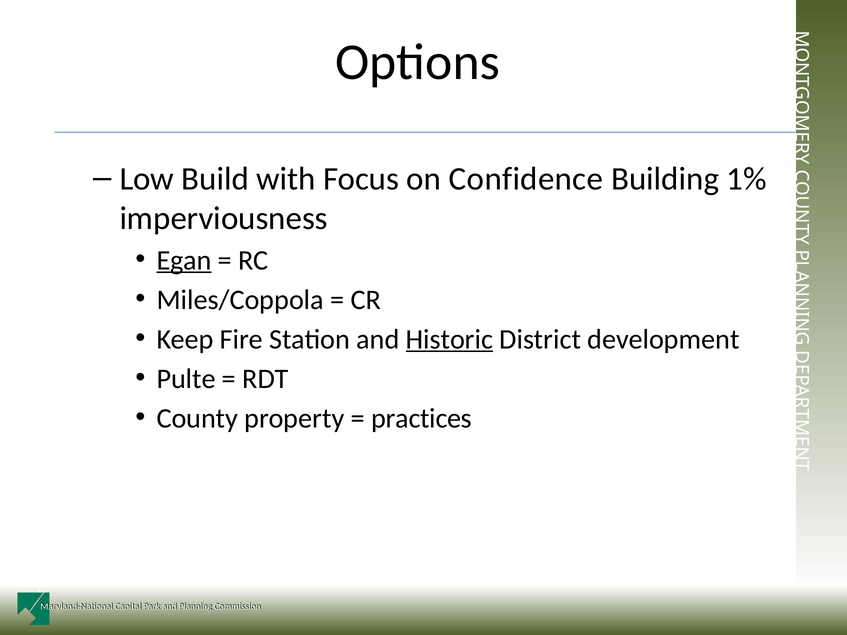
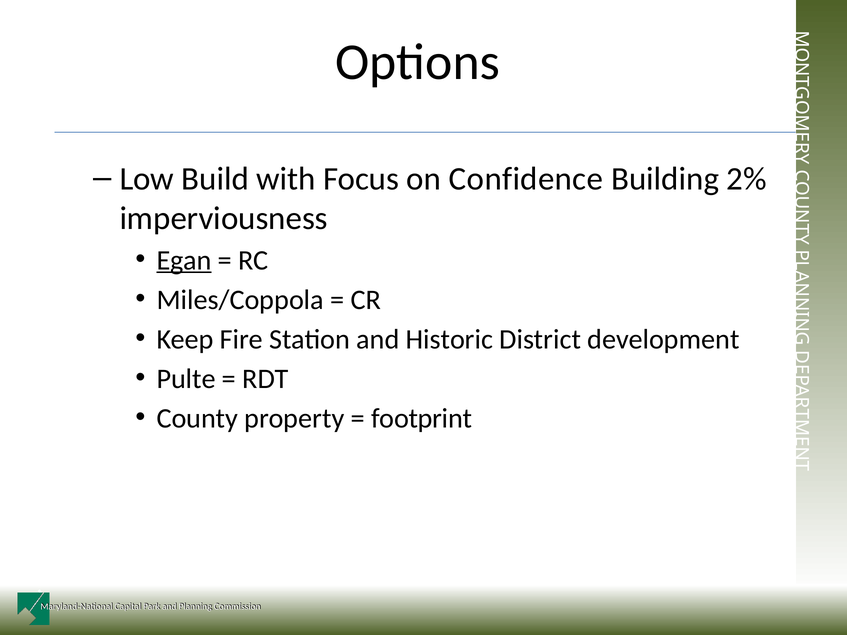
1%: 1% -> 2%
Historic underline: present -> none
practices: practices -> footprint
